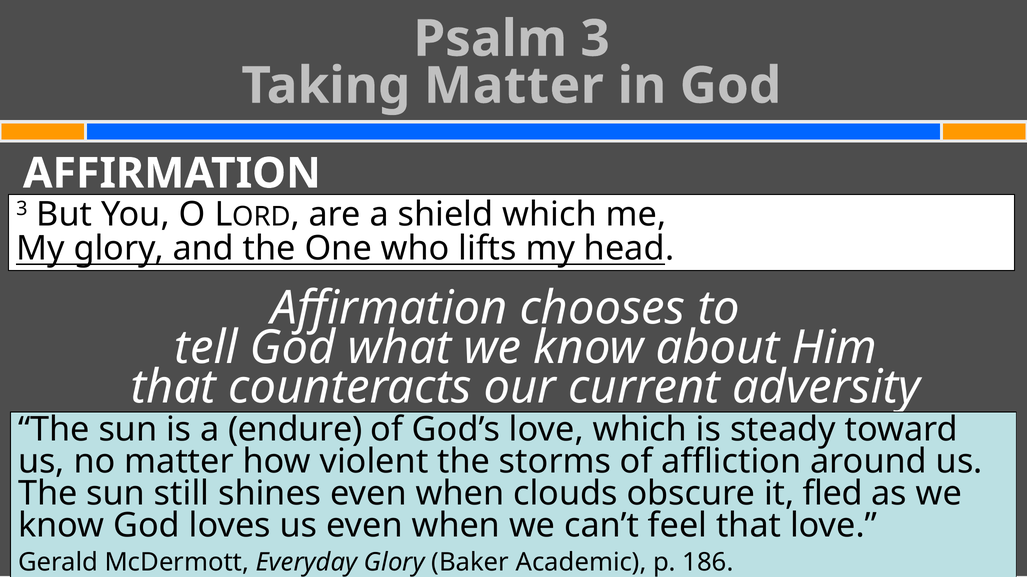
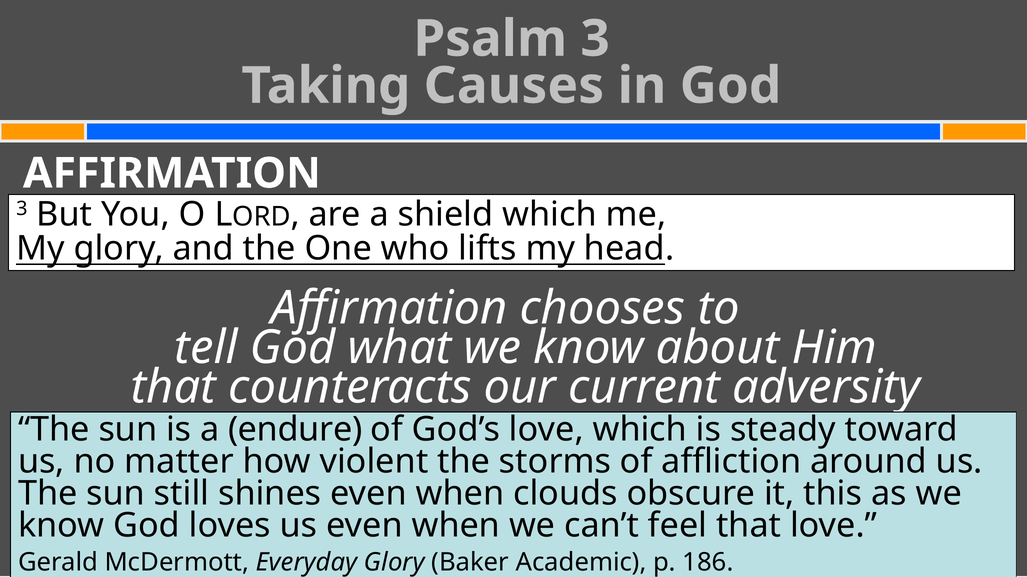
Taking Matter: Matter -> Causes
fled: fled -> this
